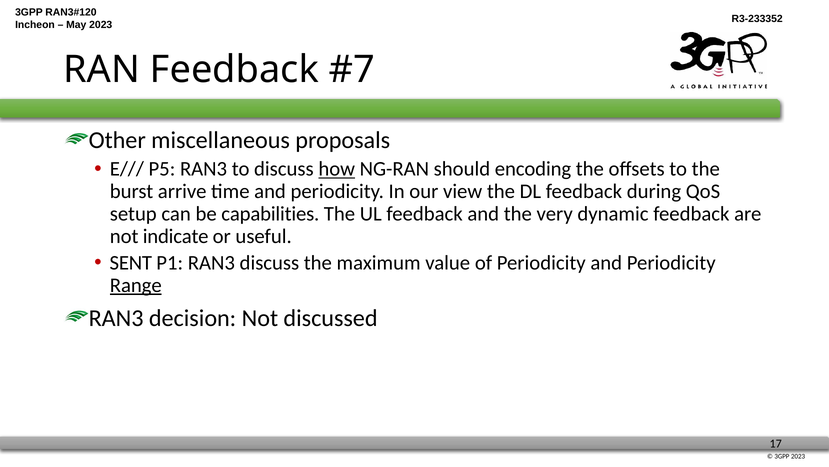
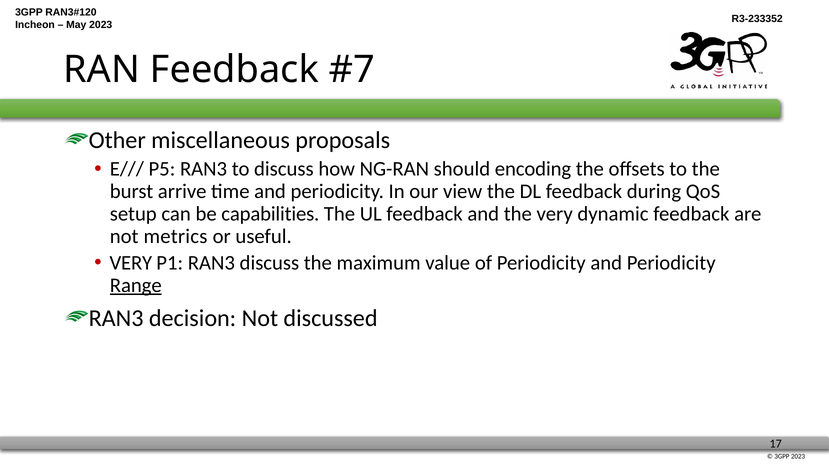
how underline: present -> none
indicate: indicate -> metrics
SENT at (131, 263): SENT -> VERY
